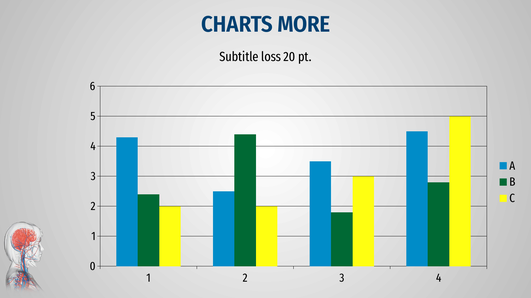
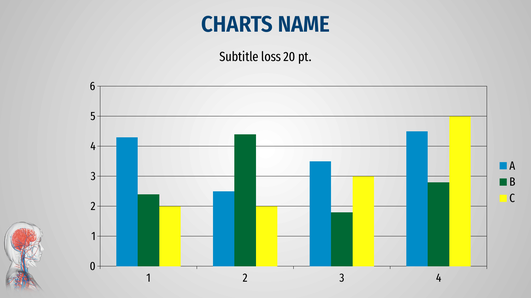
MORE: MORE -> NAME
